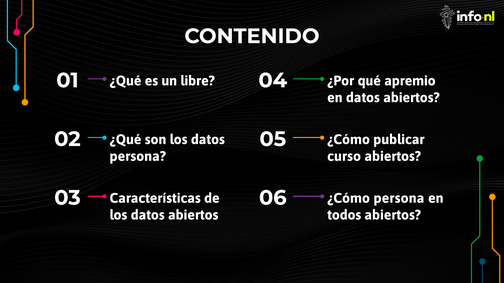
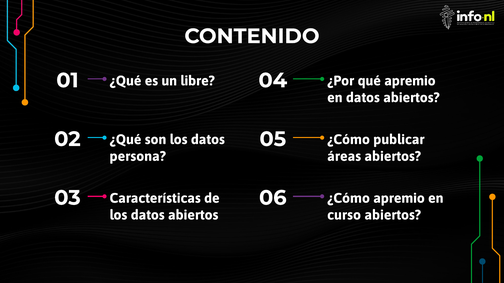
curso: curso -> áreas
¿Cómo persona: persona -> apremio
todos: todos -> curso
